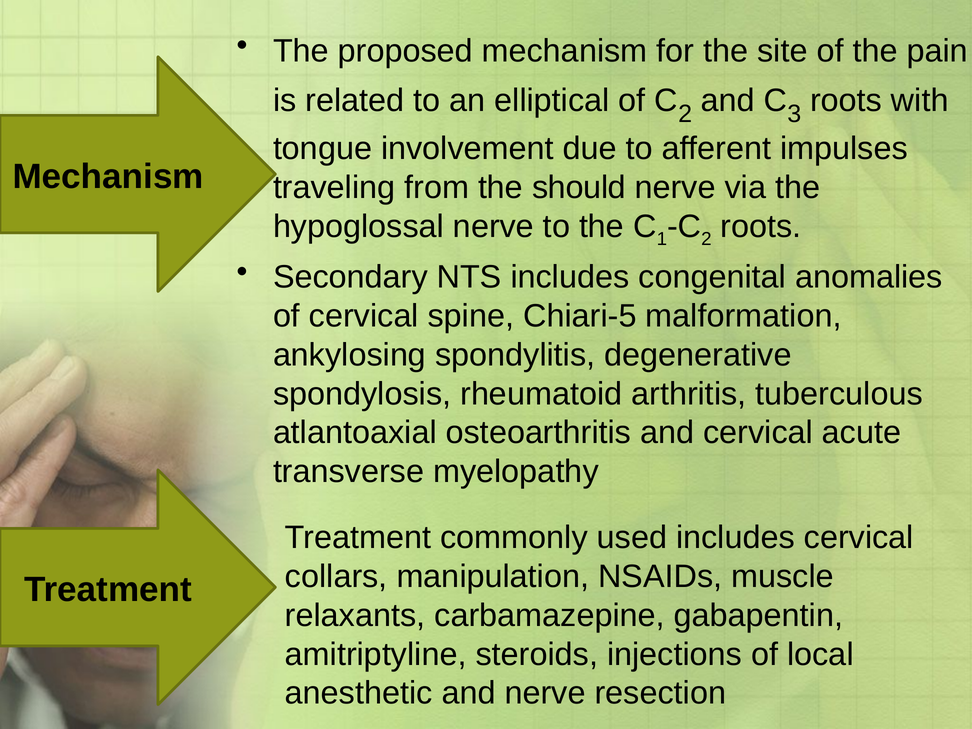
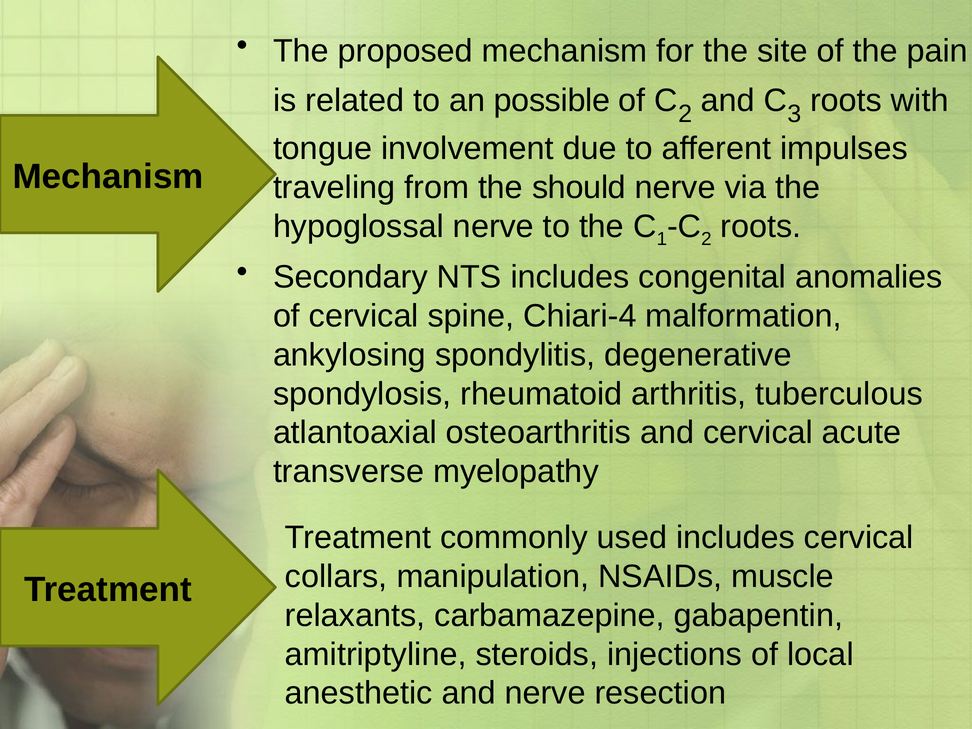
elliptical: elliptical -> possible
Chiari-5: Chiari-5 -> Chiari-4
